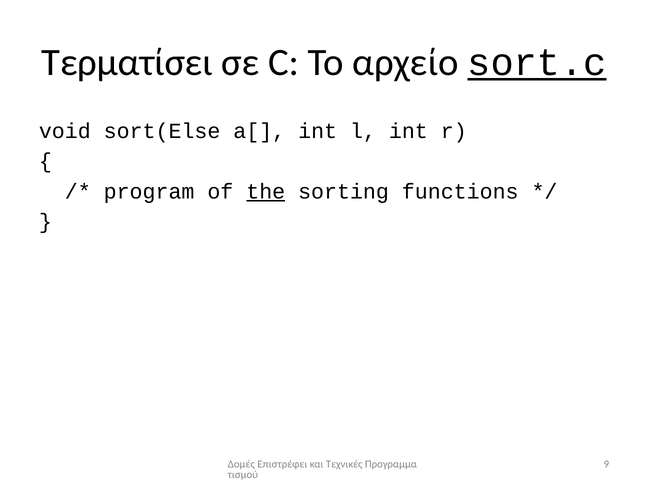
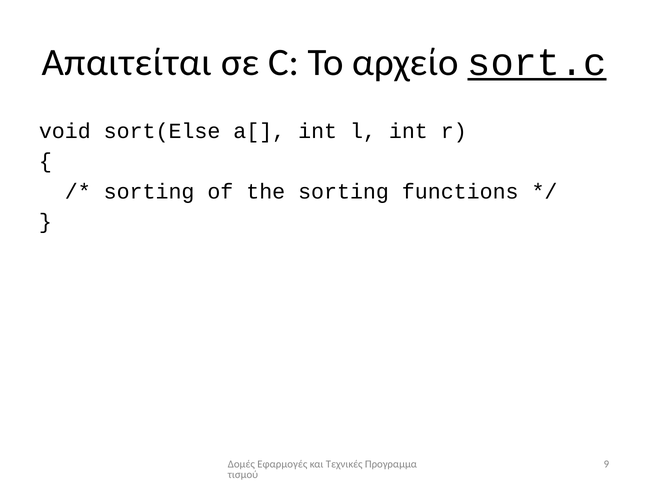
Τερματίσει: Τερματίσει -> Απαιτείται
program at (149, 192): program -> sorting
the underline: present -> none
Επιστρέφει: Επιστρέφει -> Εφαρμογές
